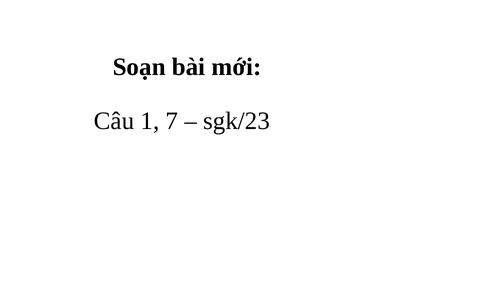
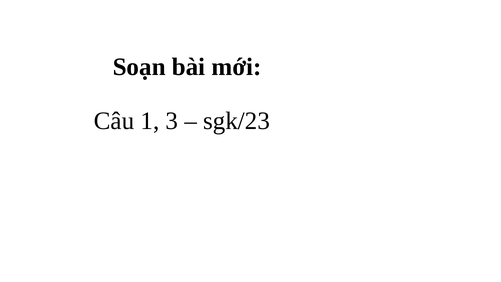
7: 7 -> 3
